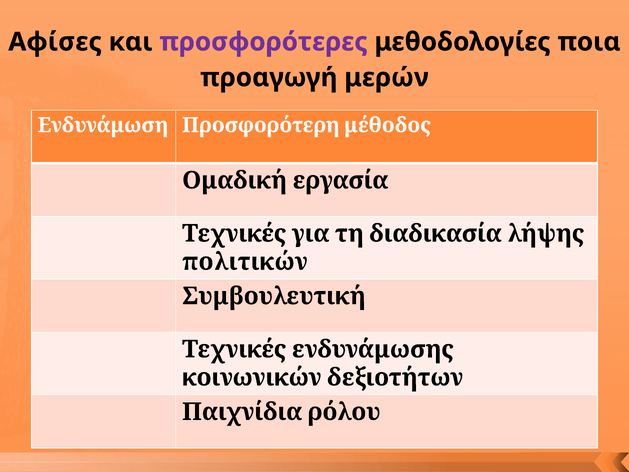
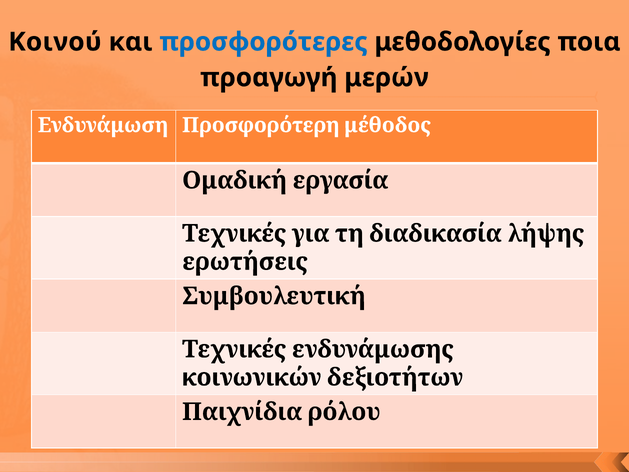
Αφίσες: Αφίσες -> Κοινού
προσφορότερες colour: purple -> blue
πολιτικών: πολιτικών -> ερωτήσεις
